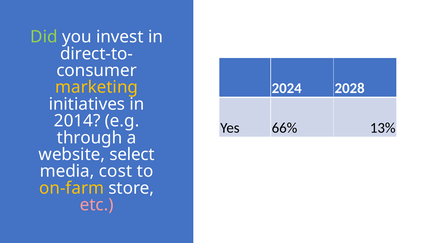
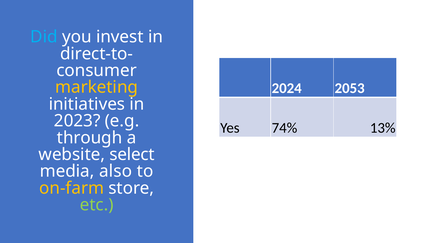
Did colour: light green -> light blue
2028: 2028 -> 2053
2014: 2014 -> 2023
66%: 66% -> 74%
cost: cost -> also
etc colour: pink -> light green
